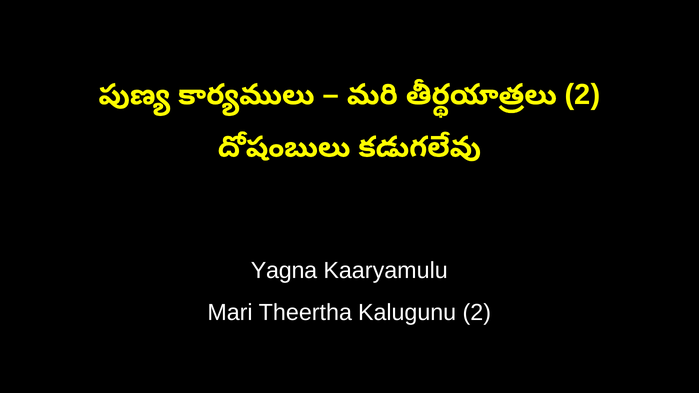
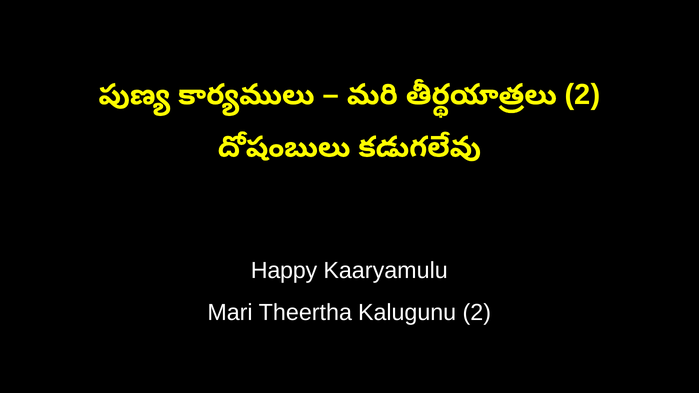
Yagna: Yagna -> Happy
